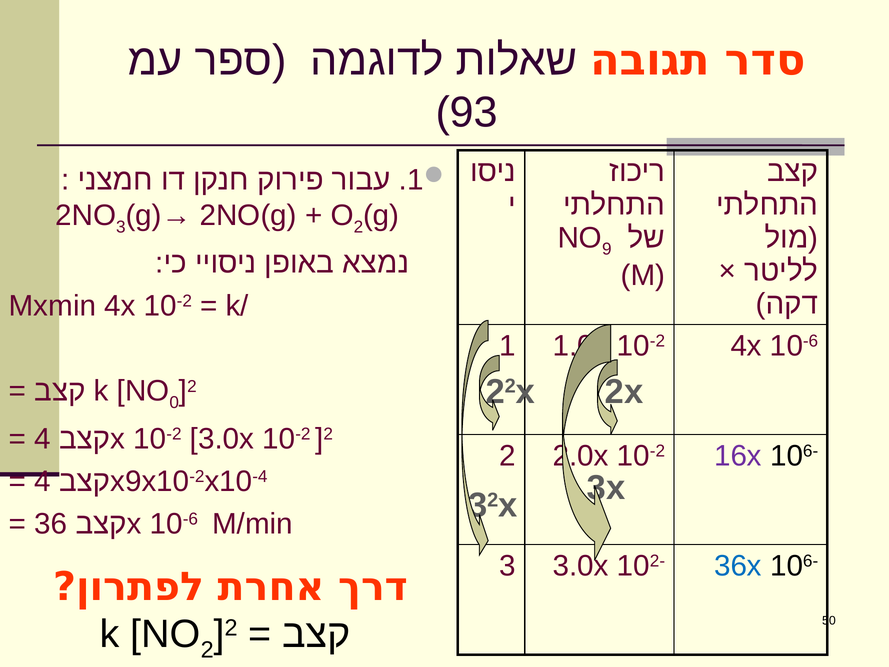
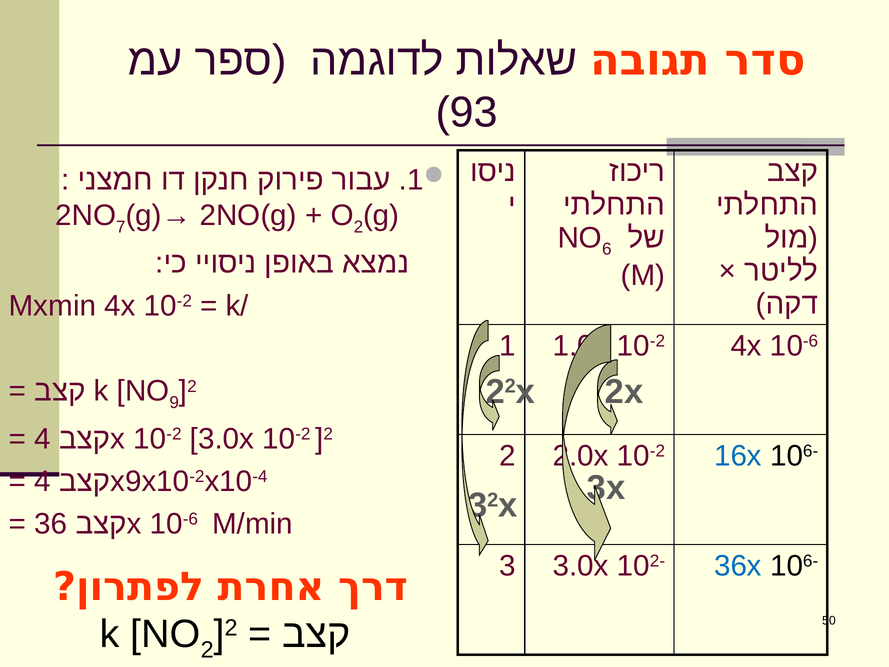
3 at (121, 227): 3 -> 7
9: 9 -> 6
0: 0 -> 9
16x colour: purple -> blue
